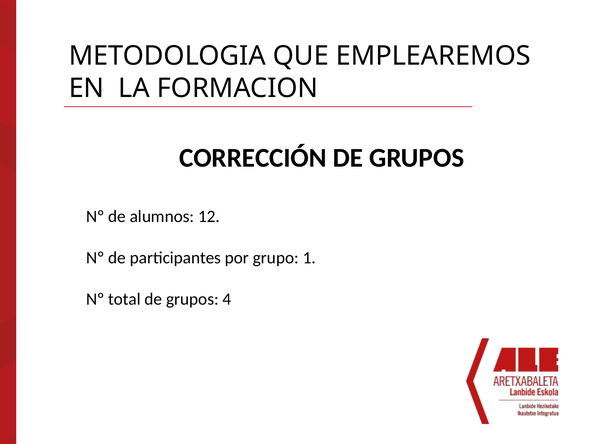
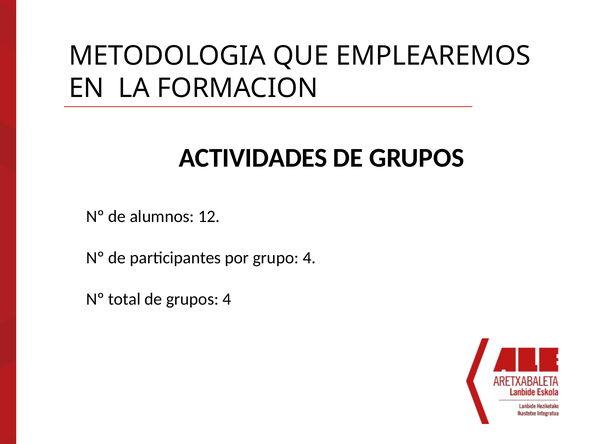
CORRECCIÓN: CORRECCIÓN -> ACTIVIDADES
grupo 1: 1 -> 4
